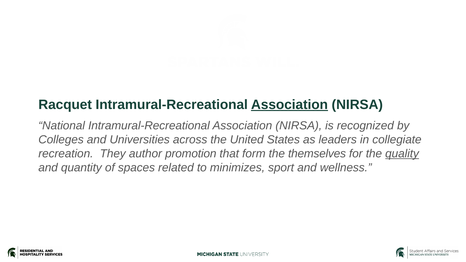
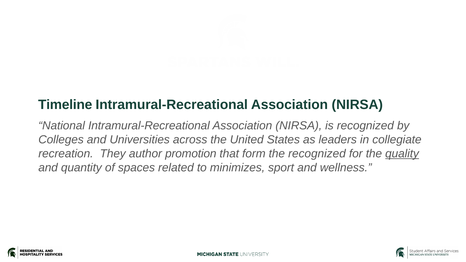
Racquet: Racquet -> Timeline
Association at (290, 105) underline: present -> none
the themselves: themselves -> recognized
